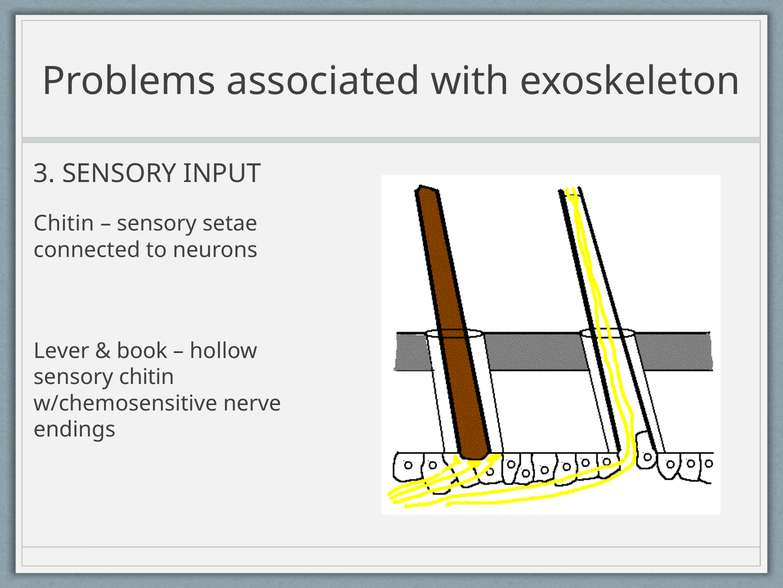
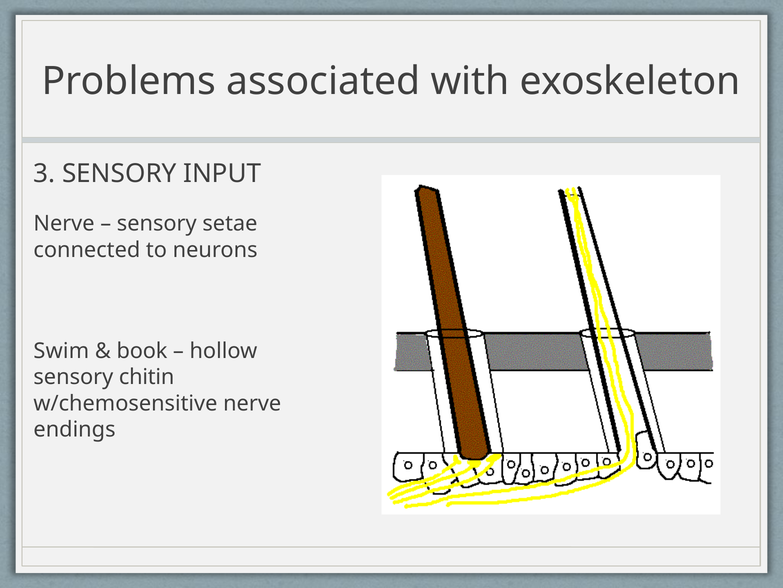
Chitin at (64, 223): Chitin -> Nerve
Lever: Lever -> Swim
